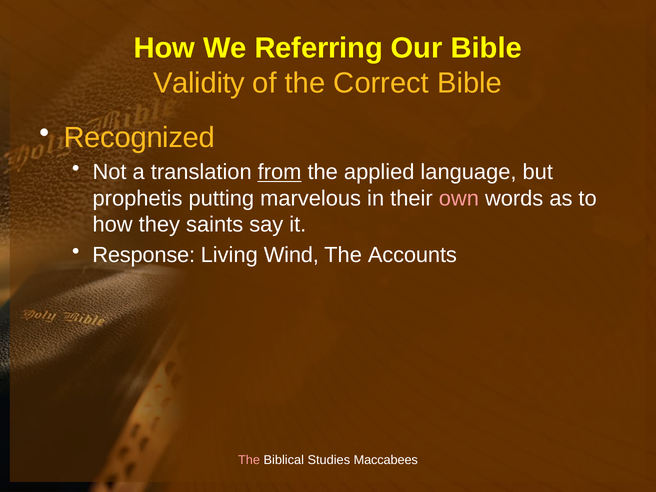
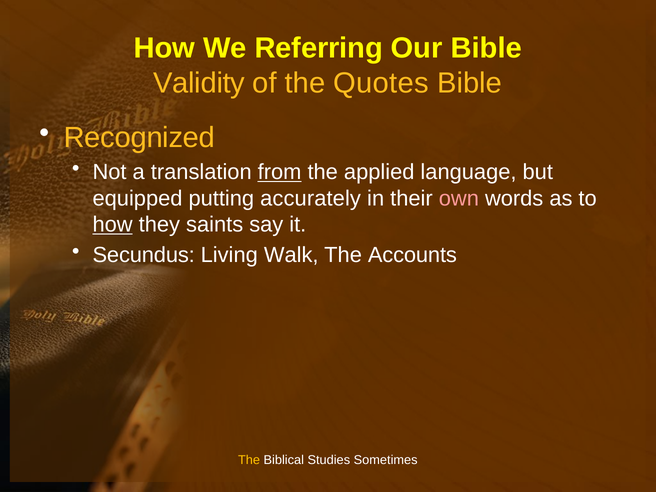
Correct: Correct -> Quotes
prophetis: prophetis -> equipped
marvelous: marvelous -> accurately
how at (113, 225) underline: none -> present
Response: Response -> Secundus
Wind: Wind -> Walk
The at (249, 460) colour: pink -> yellow
Maccabees: Maccabees -> Sometimes
